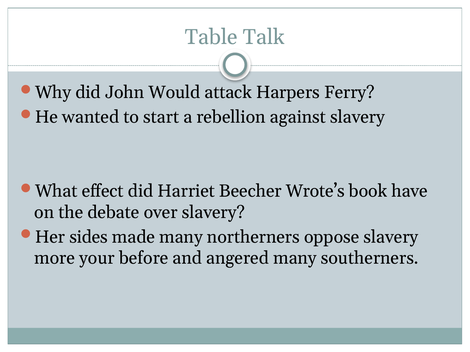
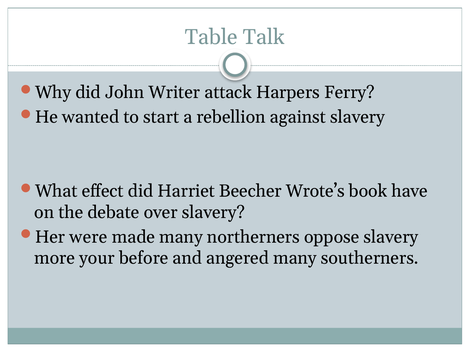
Would: Would -> Writer
sides: sides -> were
